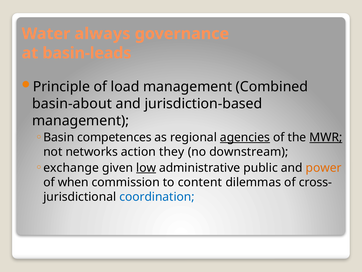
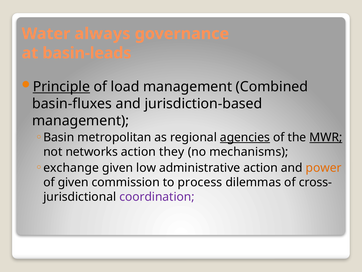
Principle underline: none -> present
basin-about: basin-about -> basin-fluxes
competences: competences -> metropolitan
downstream: downstream -> mechanisms
low underline: present -> none
administrative public: public -> action
of when: when -> given
content: content -> process
coordination colour: blue -> purple
